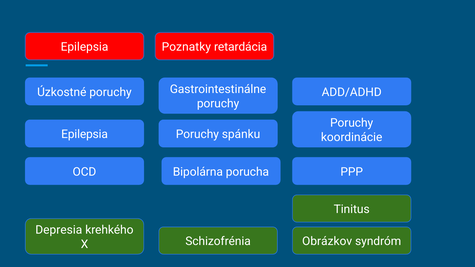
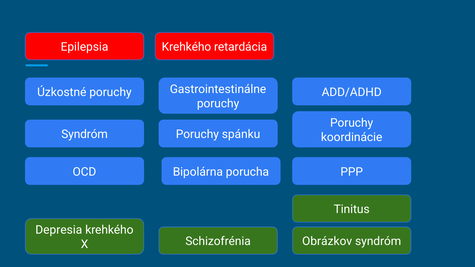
Epilepsia Poznatky: Poznatky -> Krehkého
Epilepsia at (85, 134): Epilepsia -> Syndróm
